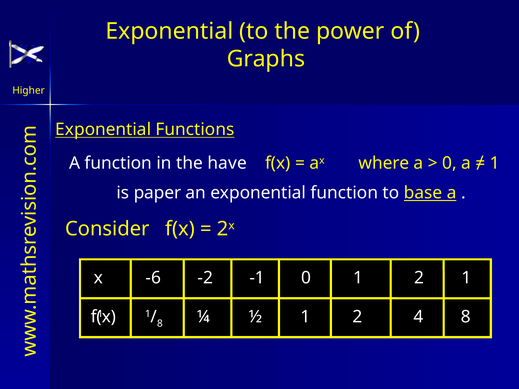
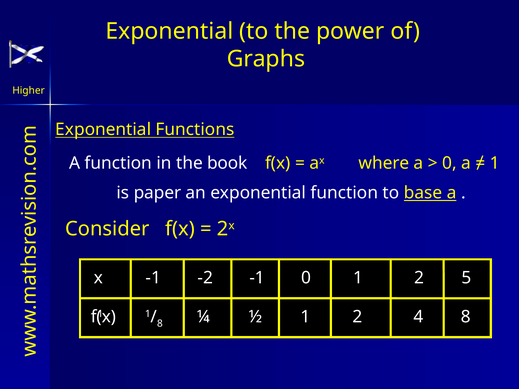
have: have -> book
x -6: -6 -> -1
2 1: 1 -> 5
